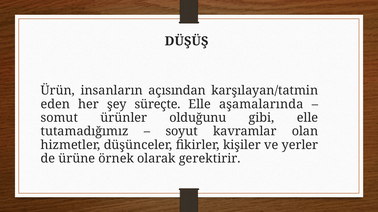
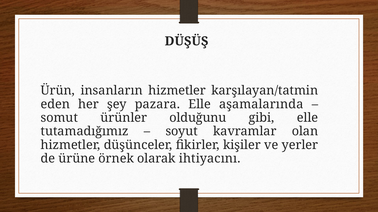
insanların açısından: açısından -> hizmetler
süreçte: süreçte -> pazara
gerektirir: gerektirir -> ihtiyacını
